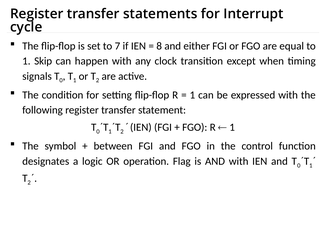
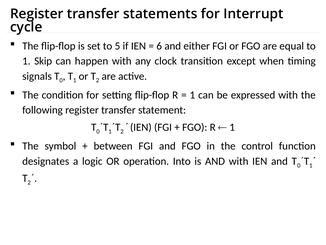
7: 7 -> 5
8: 8 -> 6
Flag: Flag -> Into
